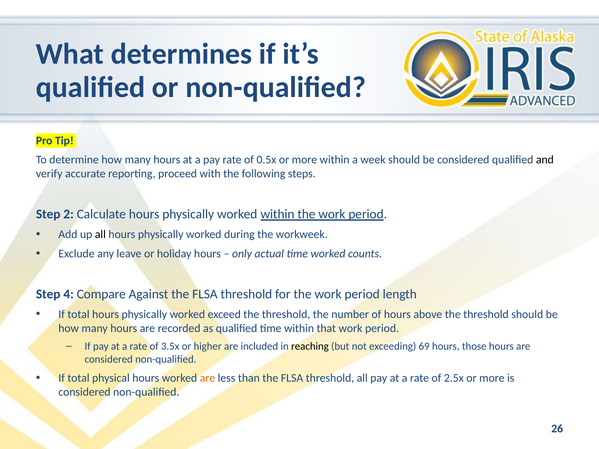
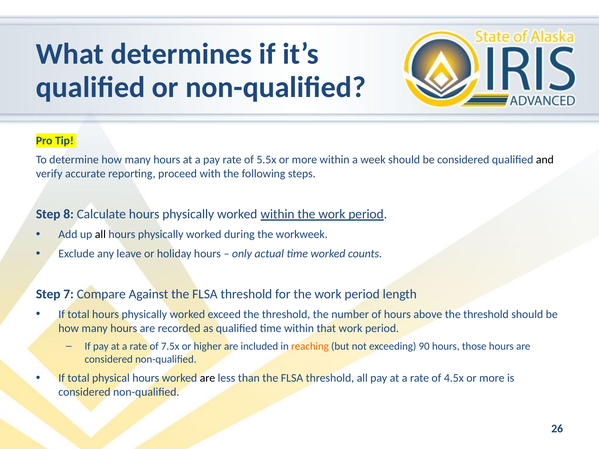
0.5x: 0.5x -> 5.5x
2: 2 -> 8
4: 4 -> 7
3.5x: 3.5x -> 7.5x
reaching colour: black -> orange
69: 69 -> 90
are at (207, 378) colour: orange -> black
2.5x: 2.5x -> 4.5x
